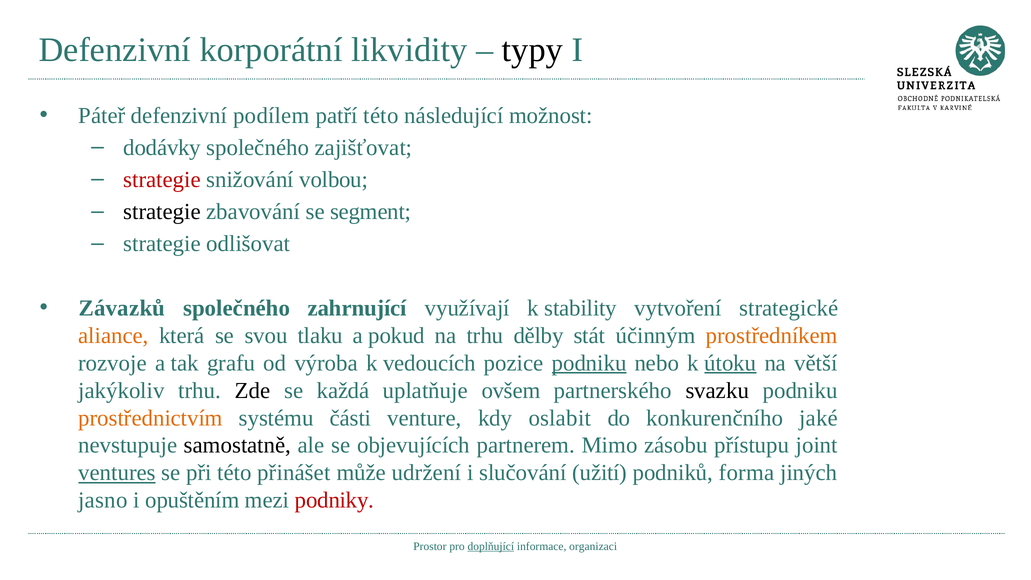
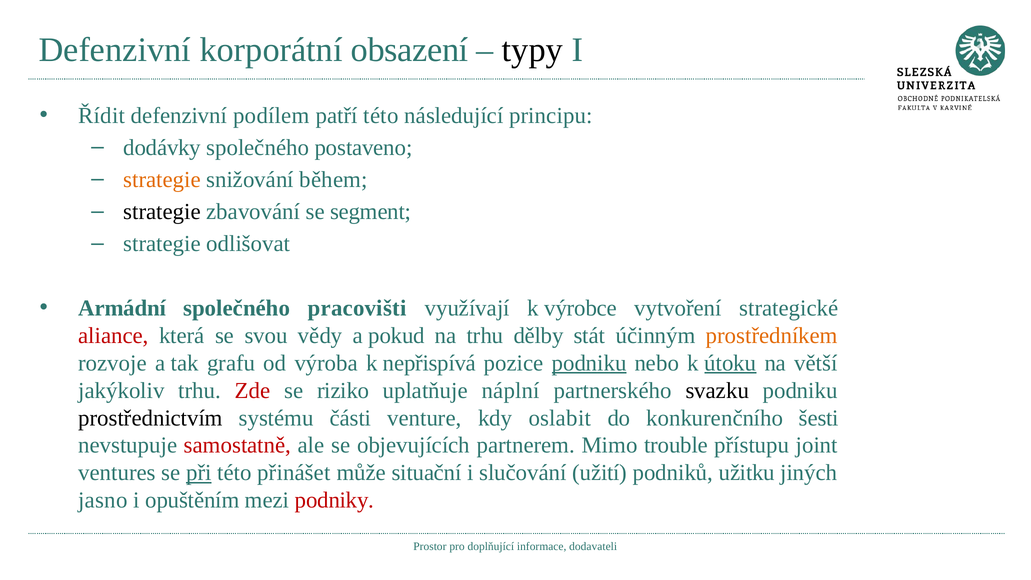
likvidity: likvidity -> obsazení
Páteř: Páteř -> Řídit
možnost: možnost -> principu
zajišťovat: zajišťovat -> postaveno
strategie at (162, 180) colour: red -> orange
volbou: volbou -> během
Závazků: Závazků -> Armádní
zahrnující: zahrnující -> pracovišti
stability: stability -> výrobce
aliance colour: orange -> red
tlaku: tlaku -> vědy
vedoucích: vedoucích -> nepřispívá
Zde colour: black -> red
každá: každá -> riziko
ovšem: ovšem -> náplní
prostřednictvím colour: orange -> black
jaké: jaké -> šesti
samostatně colour: black -> red
zásobu: zásobu -> trouble
ventures underline: present -> none
při underline: none -> present
udržení: udržení -> situační
forma: forma -> užitku
doplňující underline: present -> none
organizaci: organizaci -> dodavateli
